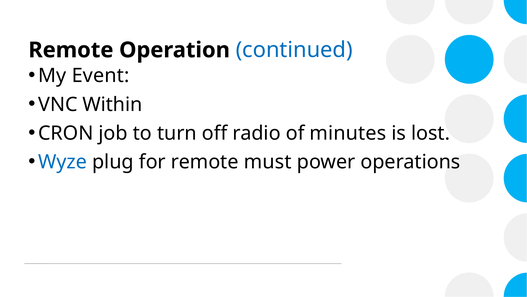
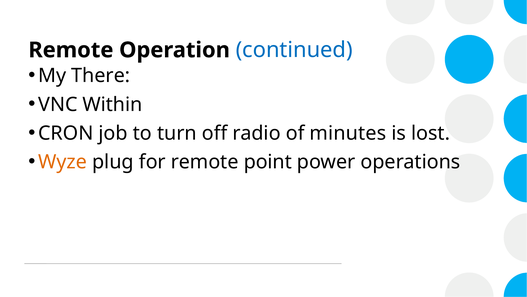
Event: Event -> There
Wyze colour: blue -> orange
must: must -> point
